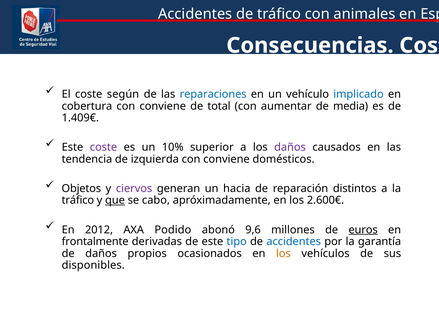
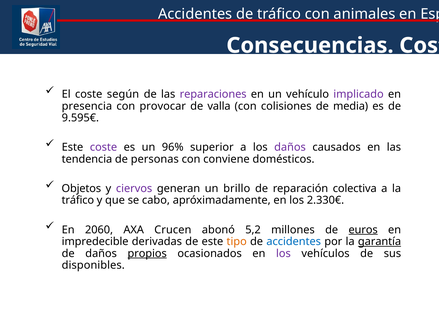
reparaciones colour: blue -> purple
implicado colour: blue -> purple
cobertura: cobertura -> presencia
conviene at (163, 106): conviene -> provocar
total: total -> valla
aumentar: aumentar -> colisiones
1.409€: 1.409€ -> 9.595€
10%: 10% -> 96%
izquierda: izquierda -> personas
hacia: hacia -> brillo
distintos: distintos -> colectiva
que underline: present -> none
2.600€: 2.600€ -> 2.330€
2012: 2012 -> 2060
Podido: Podido -> Crucen
9,6: 9,6 -> 5,2
frontalmente: frontalmente -> impredecible
tipo colour: blue -> orange
garantía underline: none -> present
propios underline: none -> present
los at (283, 254) colour: orange -> purple
